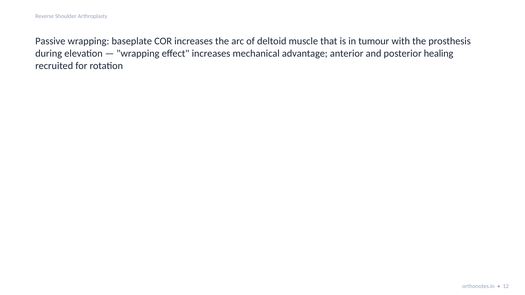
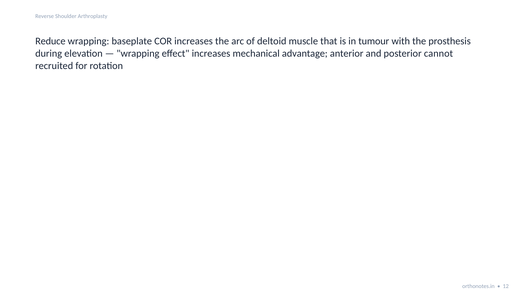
Passive: Passive -> Reduce
healing: healing -> cannot
